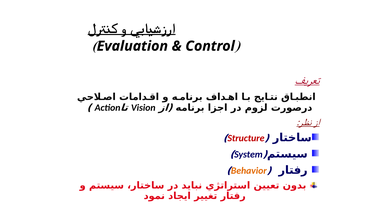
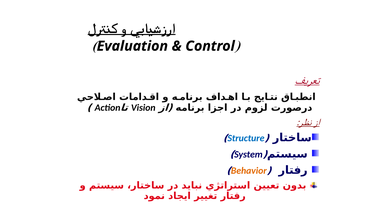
Structure colour: red -> blue
